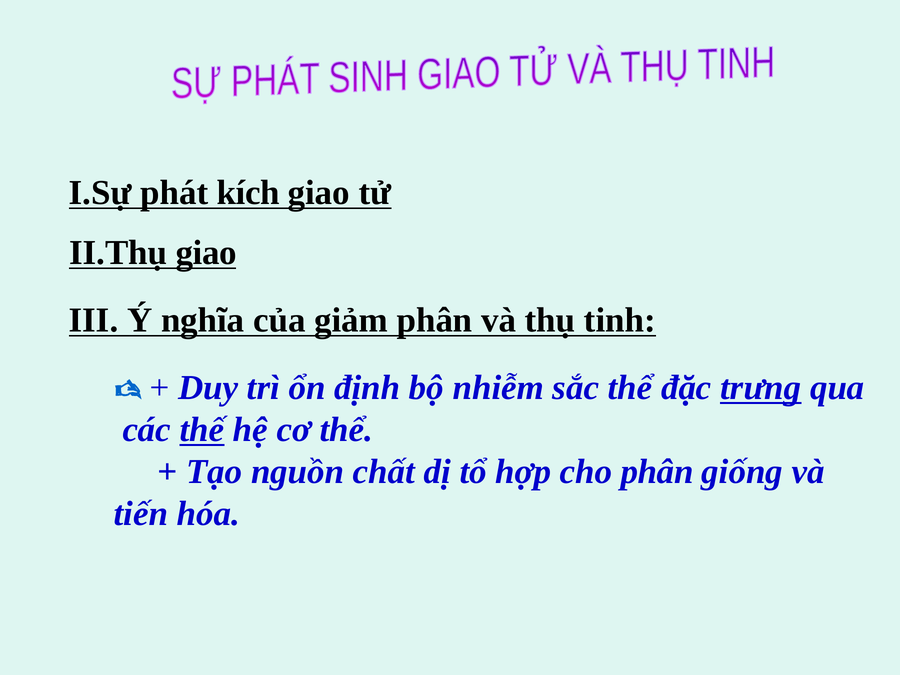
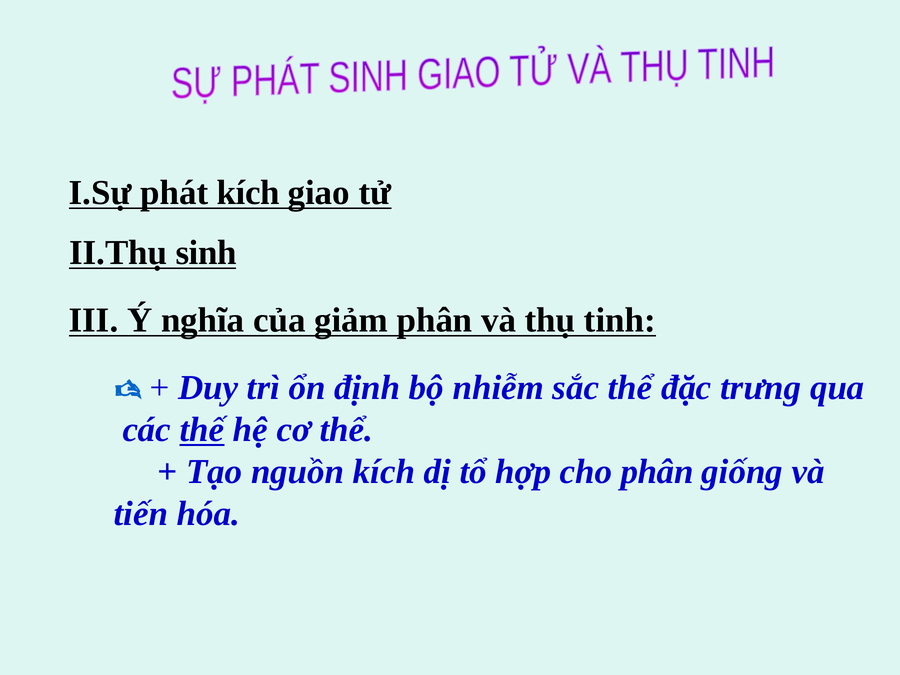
II.Thụ giao: giao -> sinh
trưng underline: present -> none
nguồn chất: chất -> kích
